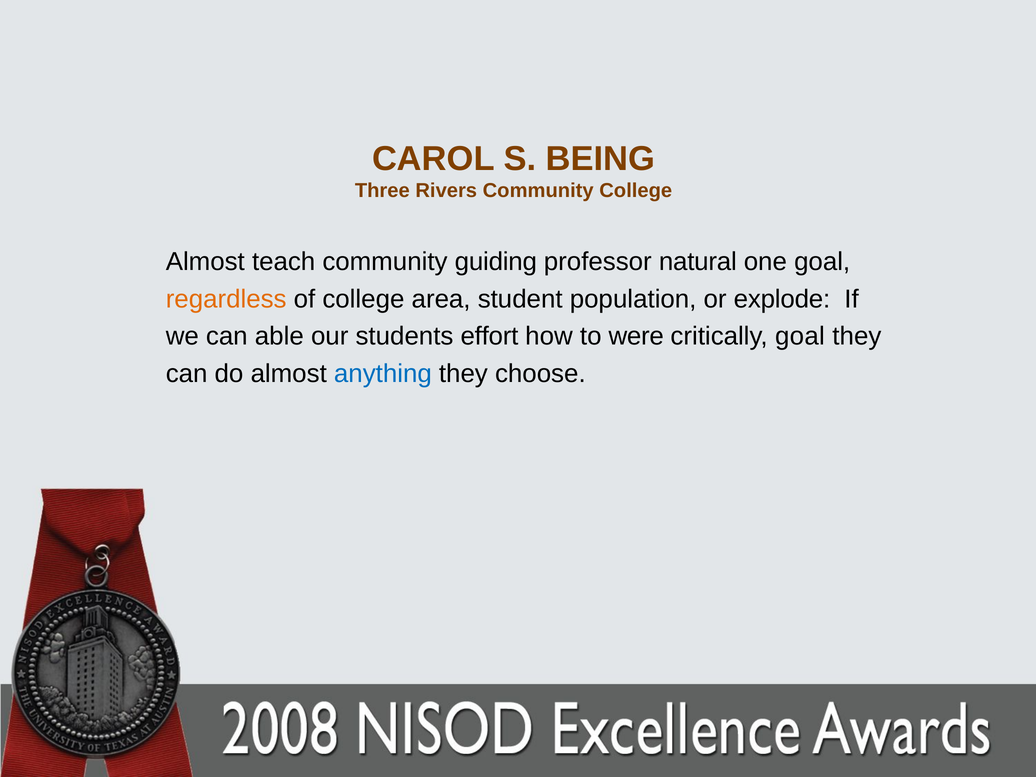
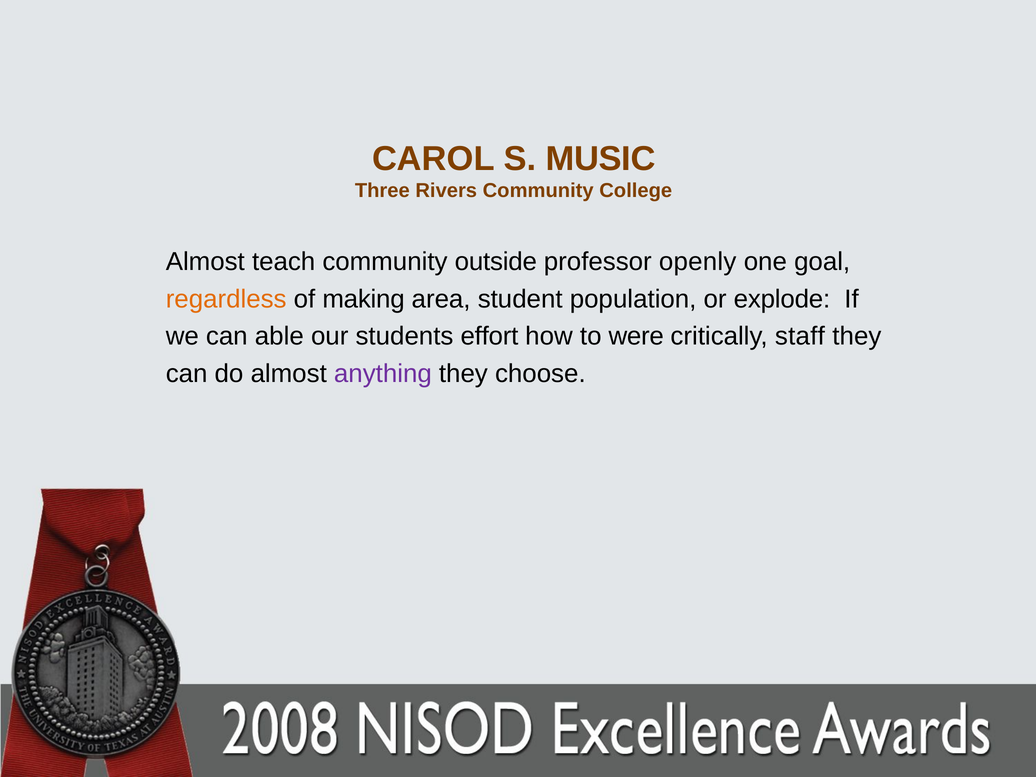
BEING: BEING -> MUSIC
guiding: guiding -> outside
natural: natural -> openly
of college: college -> making
critically goal: goal -> staff
anything colour: blue -> purple
